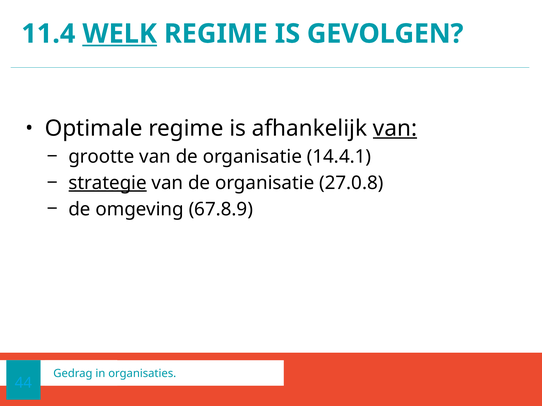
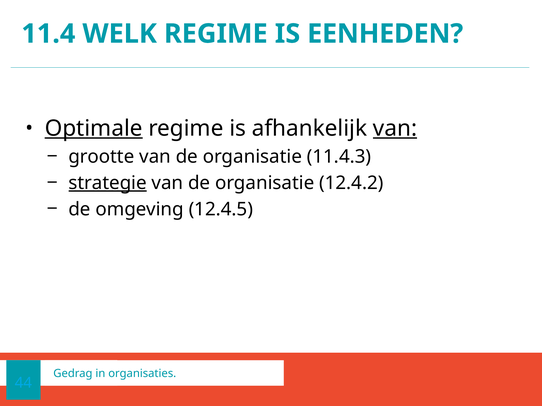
WELK underline: present -> none
GEVOLGEN: GEVOLGEN -> EENHEDEN
Optimale underline: none -> present
14.4.1: 14.4.1 -> 11.4.3
27.0.8: 27.0.8 -> 12.4.2
67.8.9: 67.8.9 -> 12.4.5
